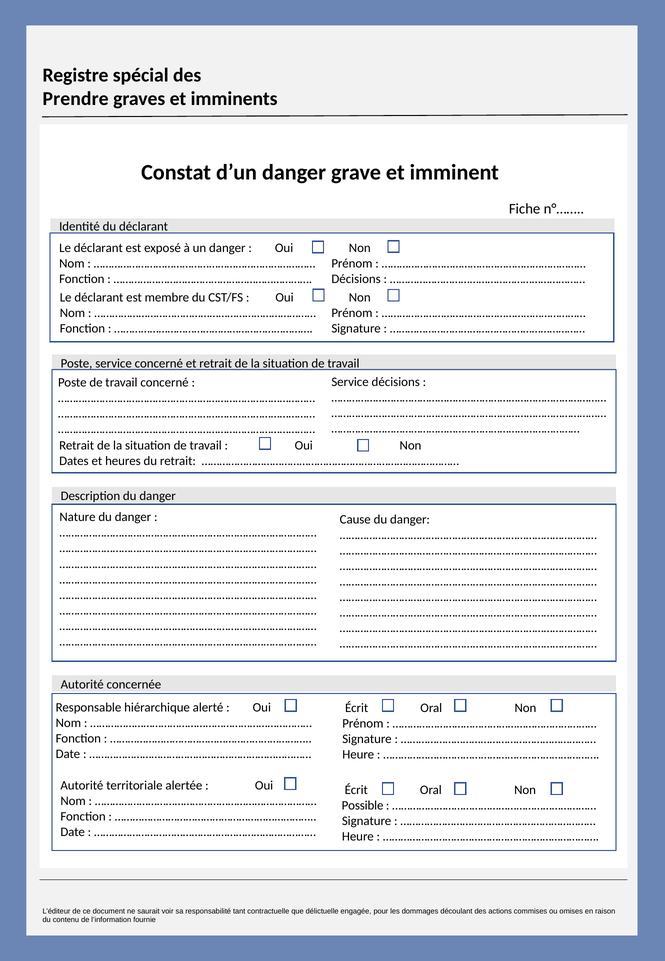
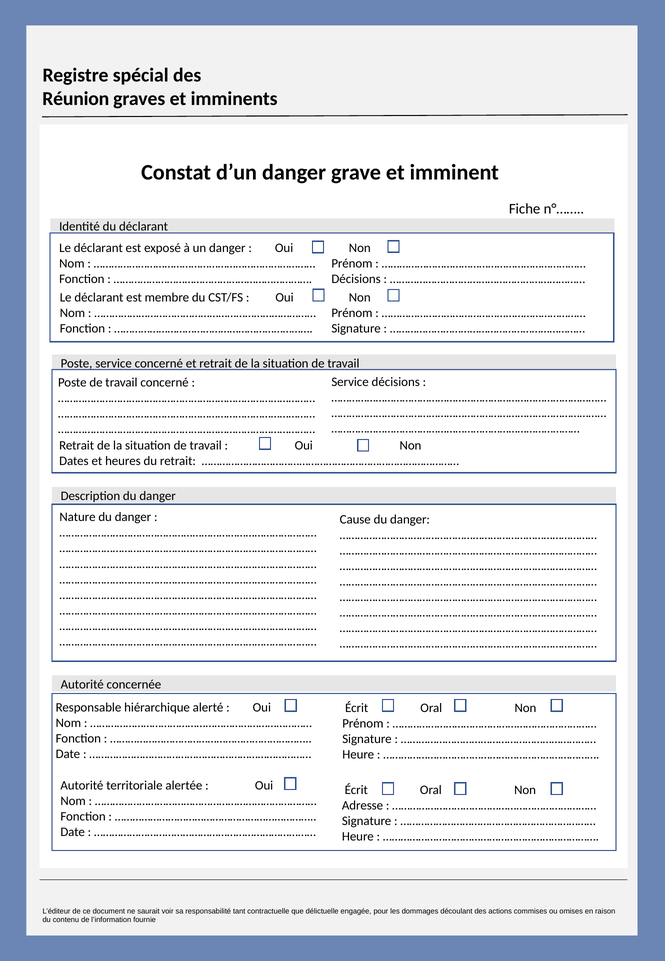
Prendre: Prendre -> Réunion
Possible: Possible -> Adresse
